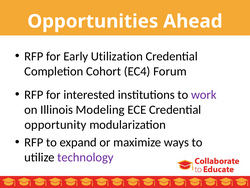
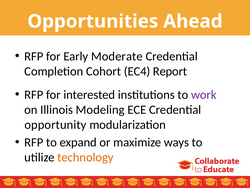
Utilization: Utilization -> Moderate
Forum: Forum -> Report
technology colour: purple -> orange
